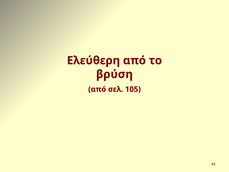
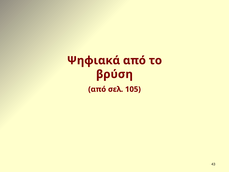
Ελεύθερη: Ελεύθερη -> Ψηφιακά
